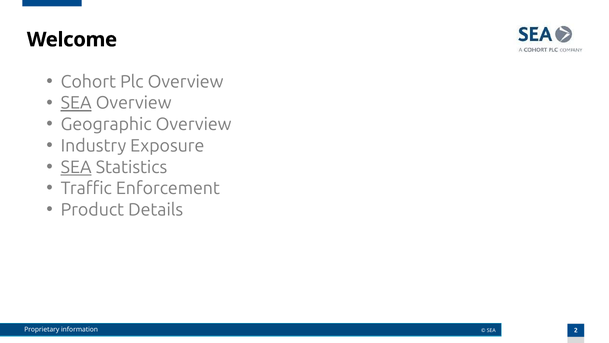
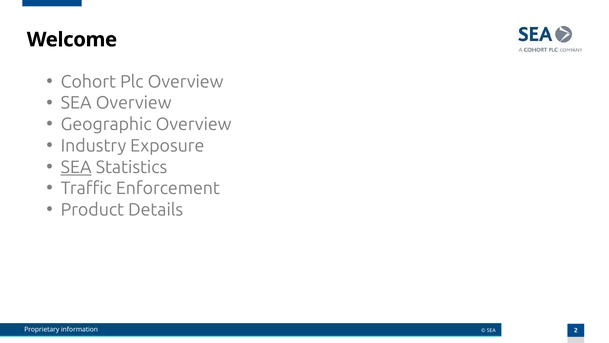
SEA at (76, 103) underline: present -> none
